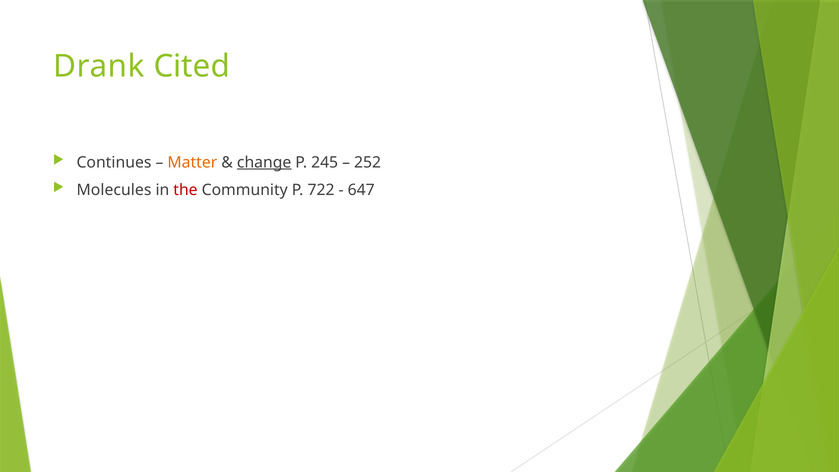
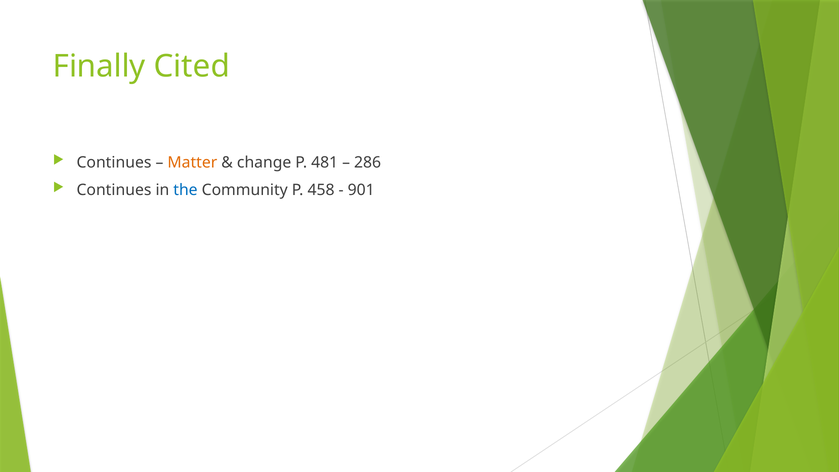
Drank: Drank -> Finally
change underline: present -> none
245: 245 -> 481
252: 252 -> 286
Molecules at (114, 190): Molecules -> Continues
the colour: red -> blue
722: 722 -> 458
647: 647 -> 901
